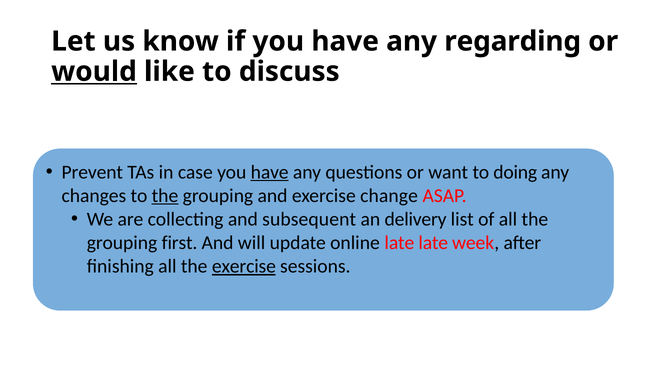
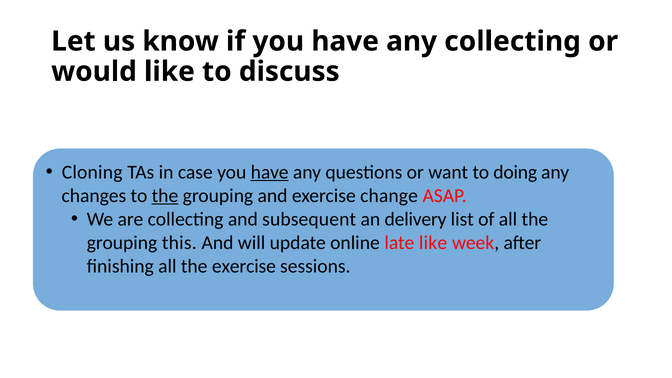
any regarding: regarding -> collecting
would underline: present -> none
Prevent: Prevent -> Cloning
first: first -> this
late late: late -> like
exercise at (244, 266) underline: present -> none
